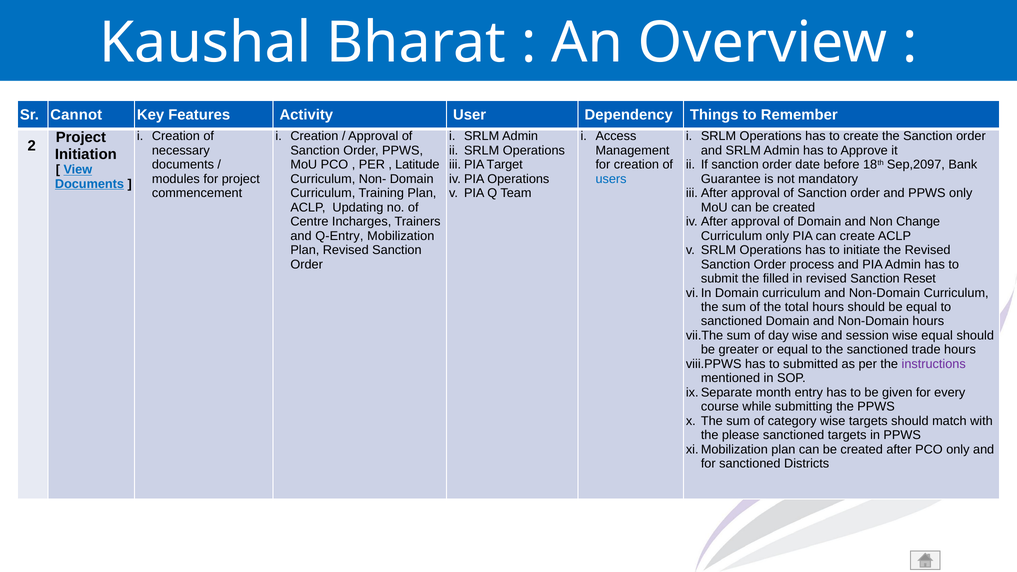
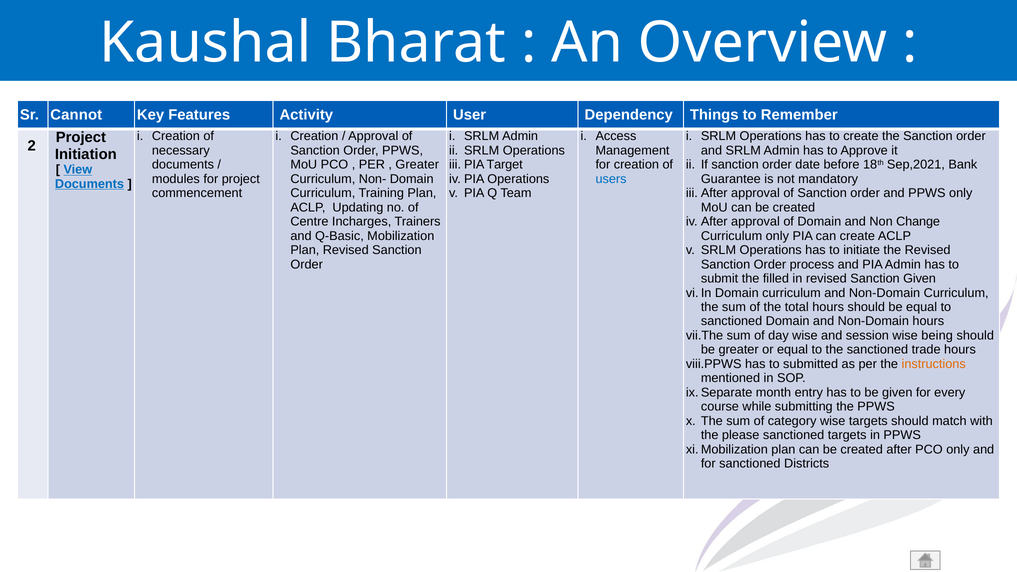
Latitude at (417, 165): Latitude -> Greater
Sep,2097: Sep,2097 -> Sep,2021
Q-Entry: Q-Entry -> Q-Basic
Sanction Reset: Reset -> Given
wise equal: equal -> being
instructions colour: purple -> orange
